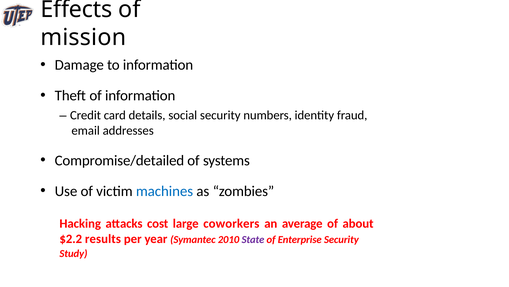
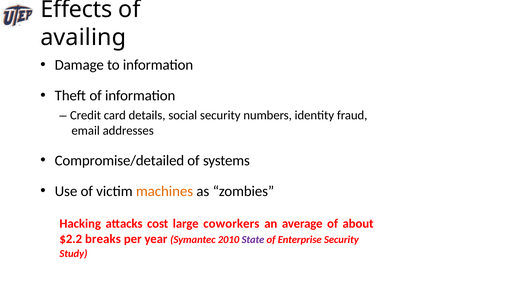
mission: mission -> availing
machines colour: blue -> orange
results: results -> breaks
